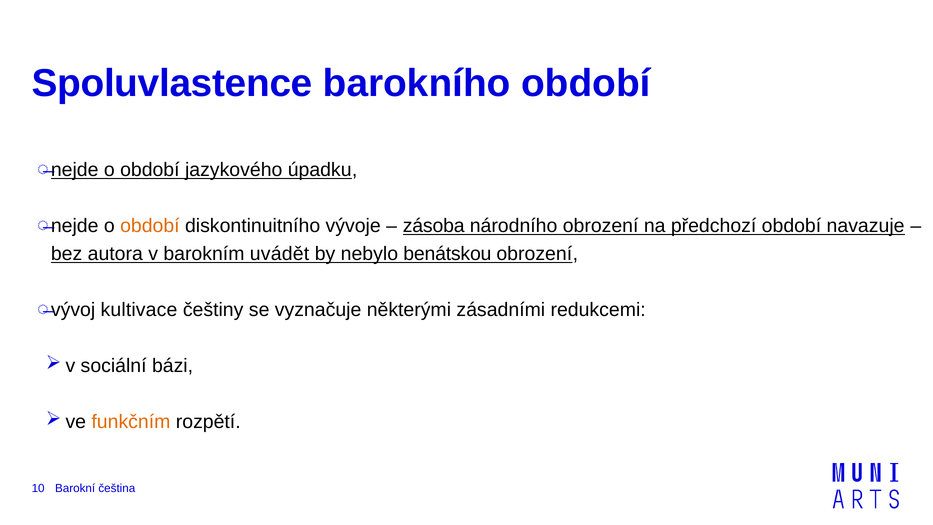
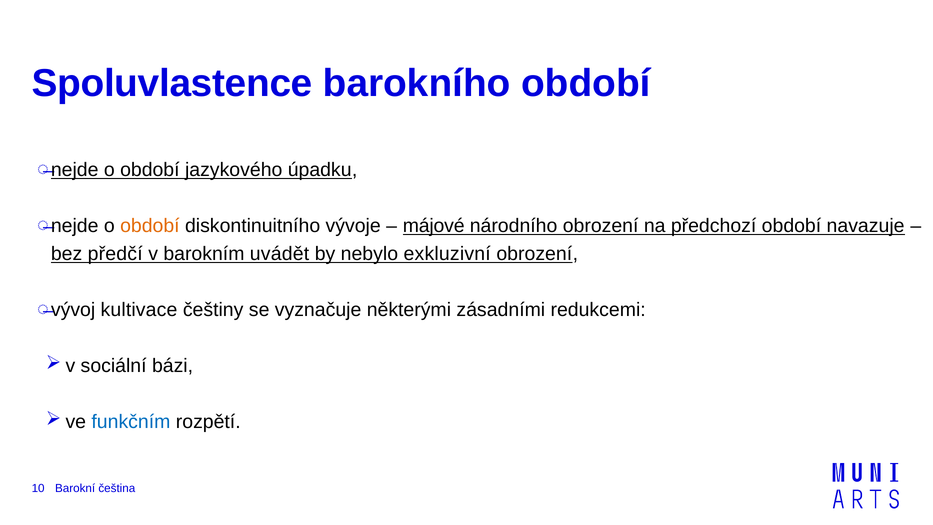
zásoba: zásoba -> májové
autora: autora -> předčí
benátskou: benátskou -> exkluzivní
funkčním colour: orange -> blue
